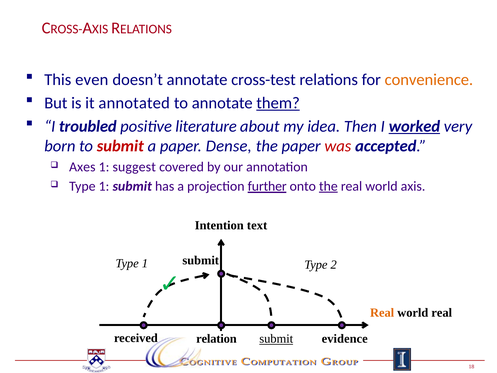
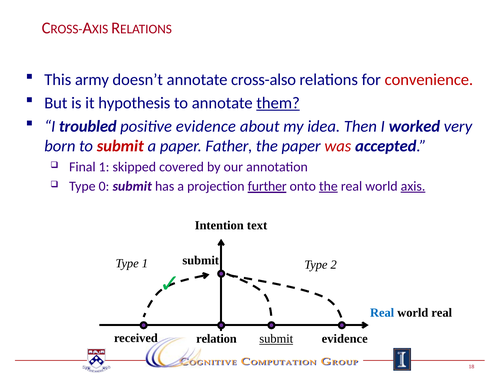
even: even -> army
cross-test: cross-test -> cross-also
convenience colour: orange -> red
annotated: annotated -> hypothesis
positive literature: literature -> evidence
worked underline: present -> none
Dense: Dense -> Father
Axes: Axes -> Final
suggest: suggest -> skipped
1 at (104, 186): 1 -> 0
axis underline: none -> present
Real at (382, 312) colour: orange -> blue
